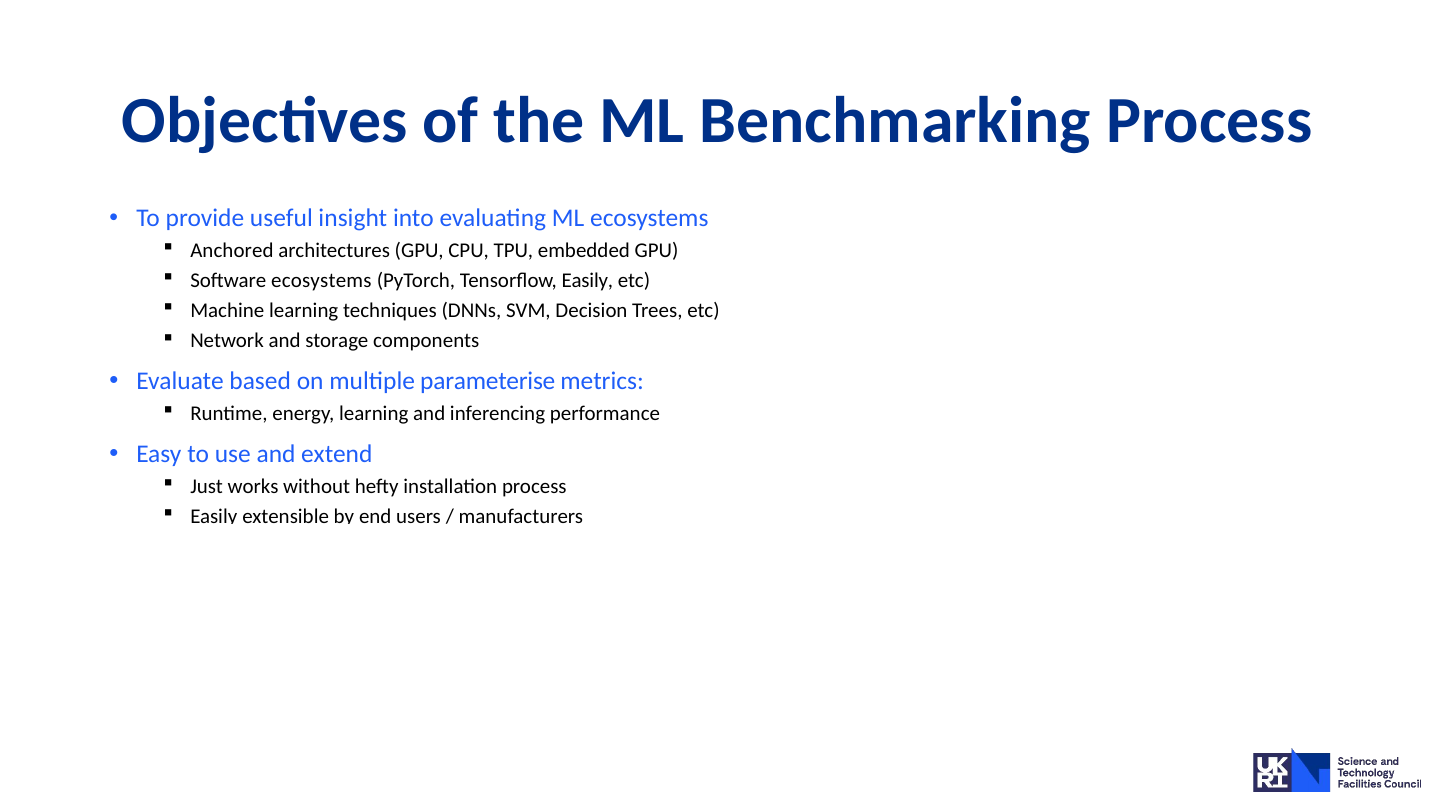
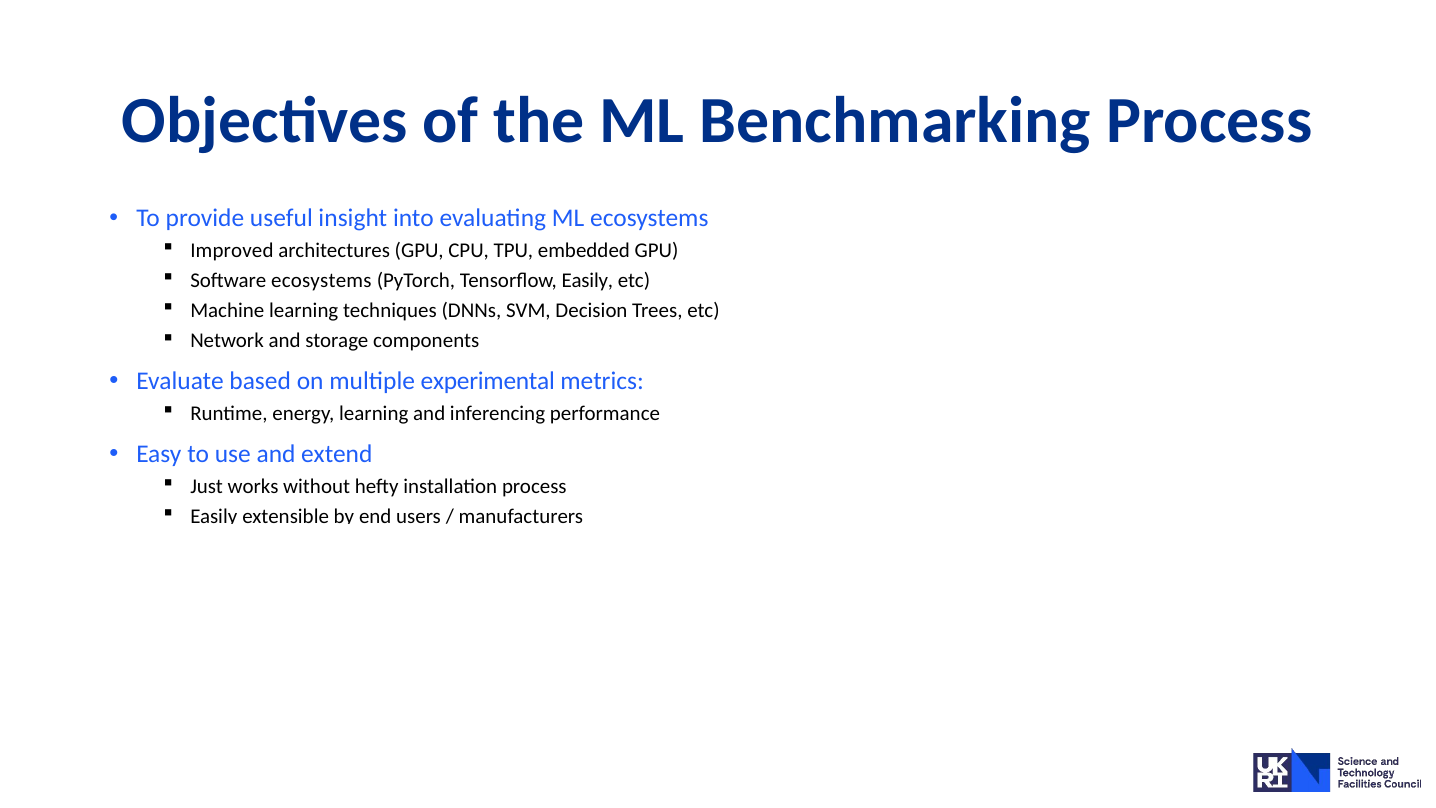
Anchored: Anchored -> Improved
parameterise: parameterise -> experimental
